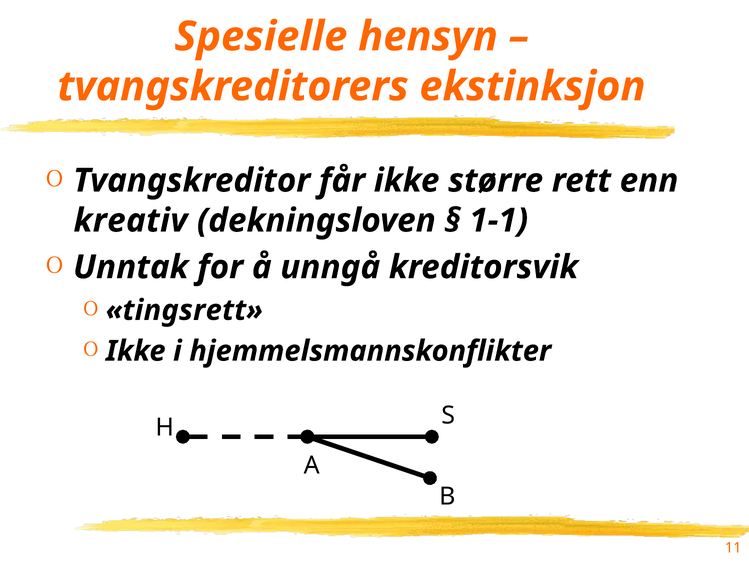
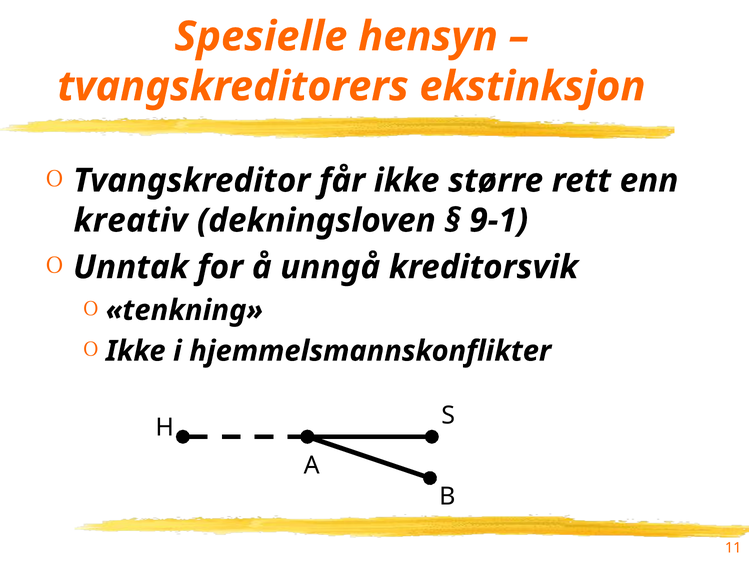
1-1: 1-1 -> 9-1
tingsrett: tingsrett -> tenkning
